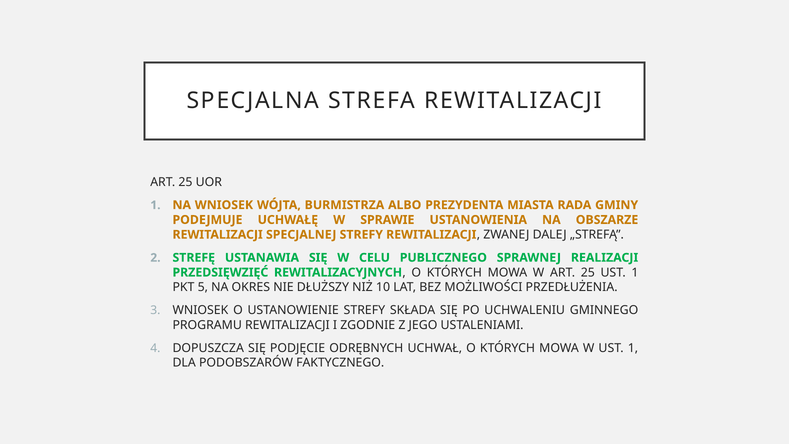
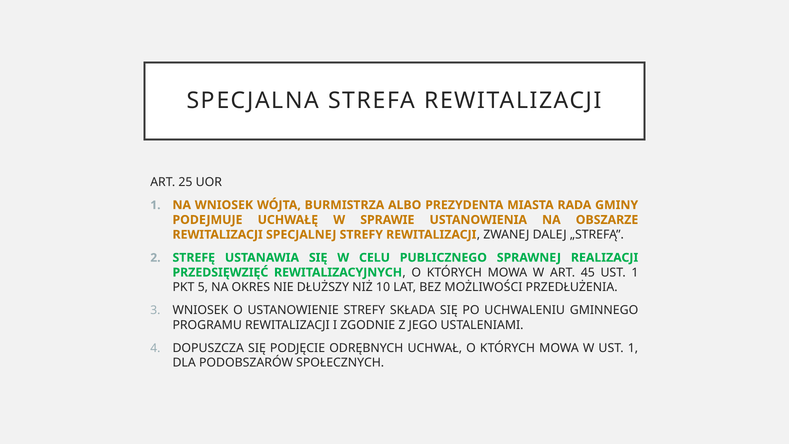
W ART 25: 25 -> 45
FAKTYCZNEGO: FAKTYCZNEGO -> SPOŁECZNYCH
